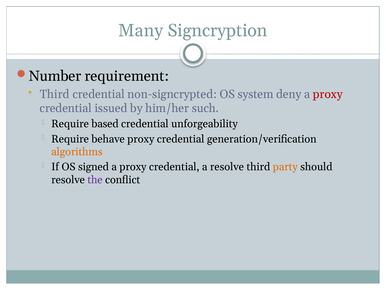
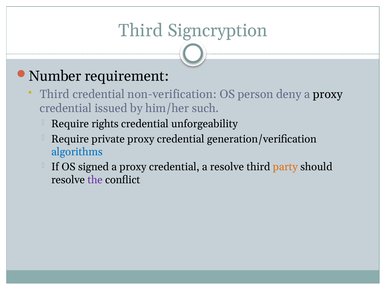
Many at (141, 30): Many -> Third
non-signcrypted: non-signcrypted -> non-verification
system: system -> person
proxy at (328, 94) colour: red -> black
based: based -> rights
behave: behave -> private
algorithms colour: orange -> blue
